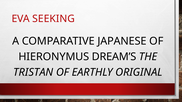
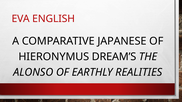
SEEKING: SEEKING -> ENGLISH
TRISTAN: TRISTAN -> ALONSO
ORIGINAL: ORIGINAL -> REALITIES
